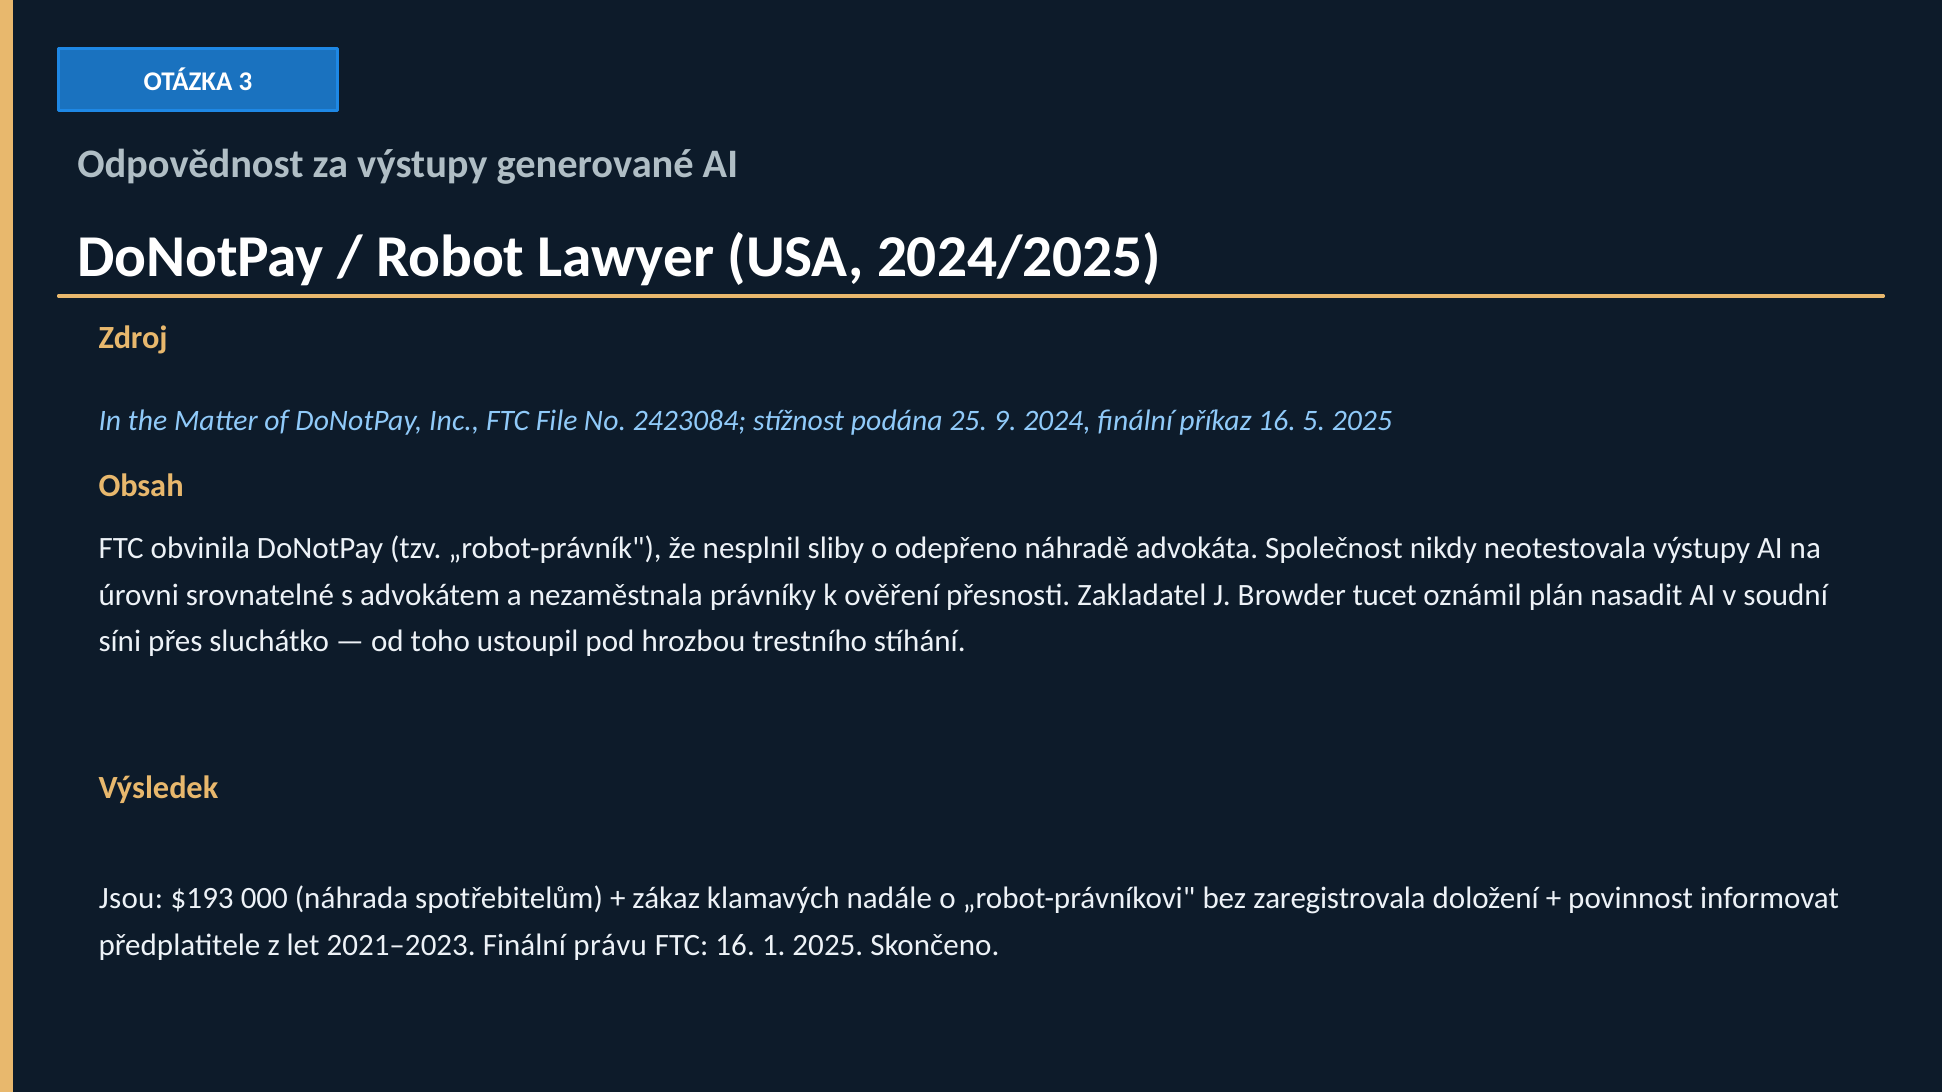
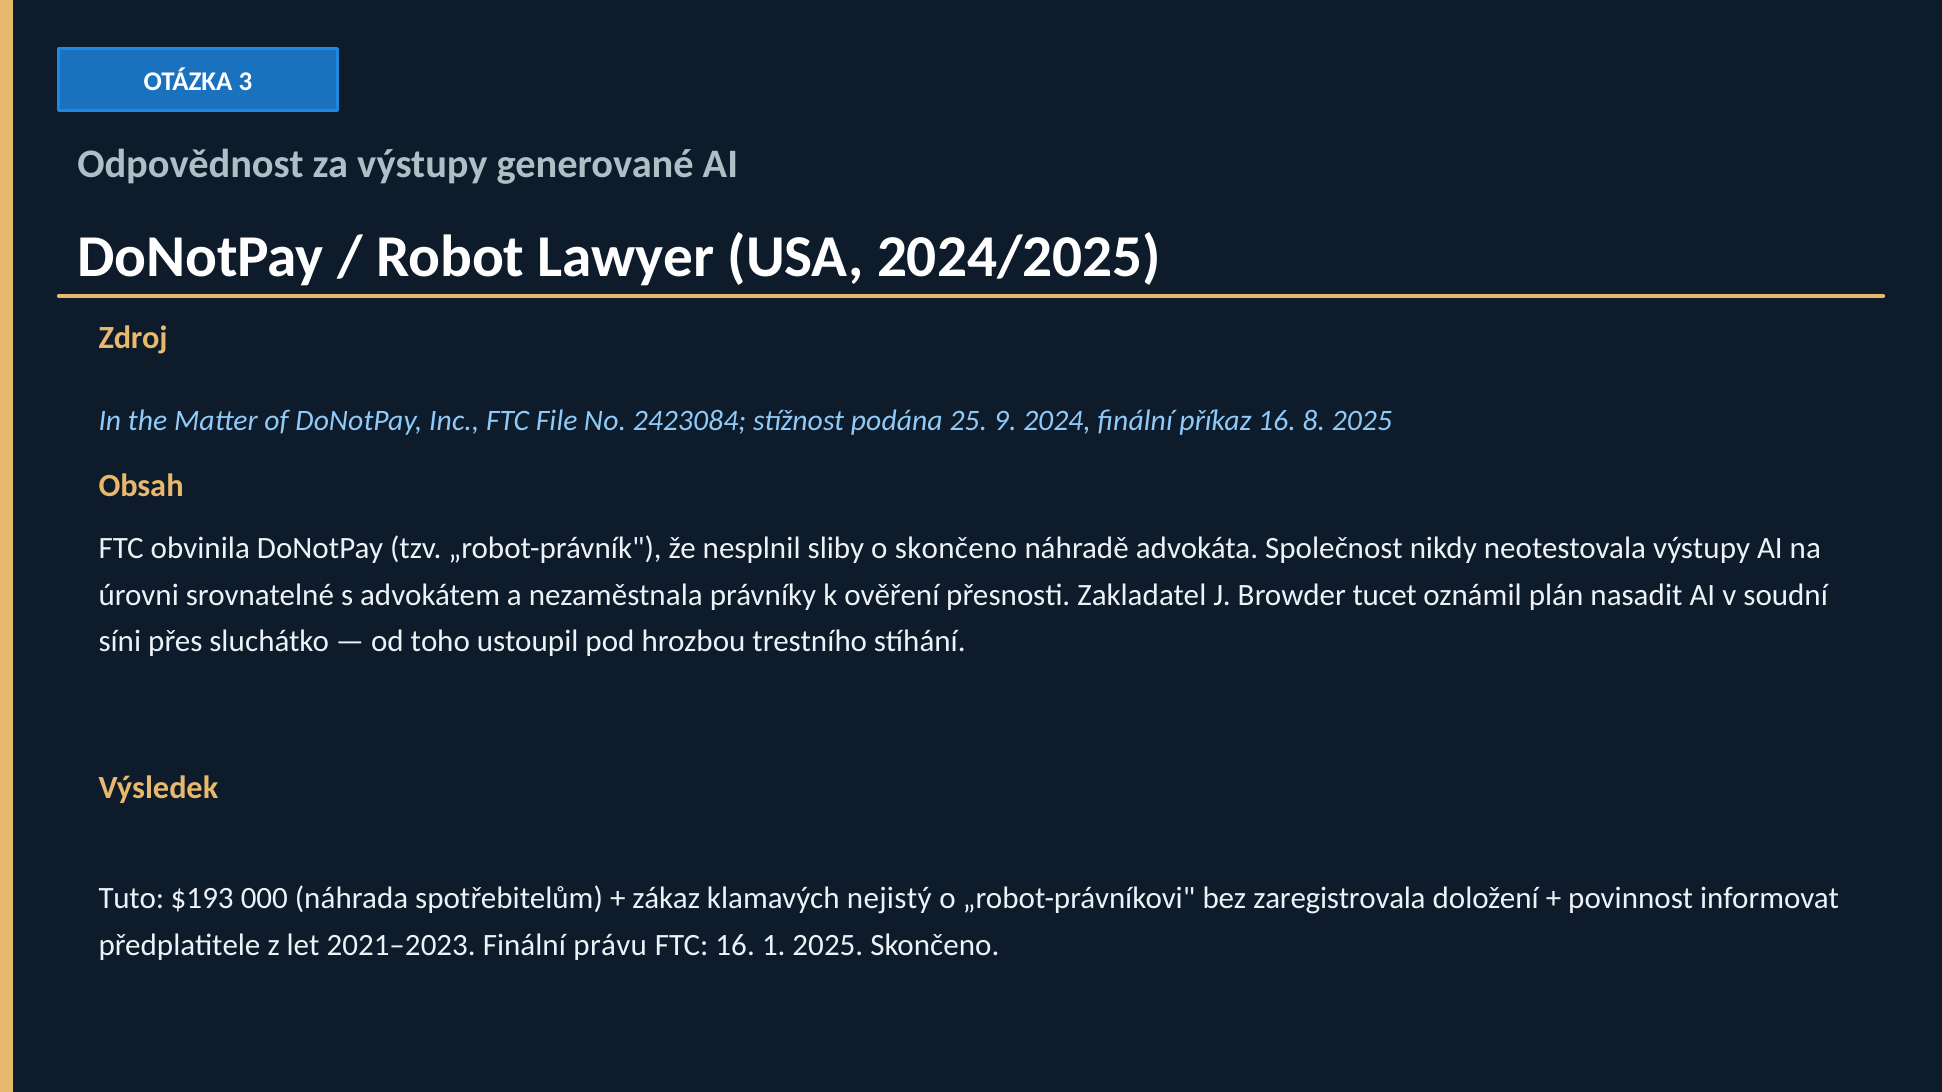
5: 5 -> 8
o odepřeno: odepřeno -> skončeno
Jsou: Jsou -> Tuto
nadále: nadále -> nejistý
